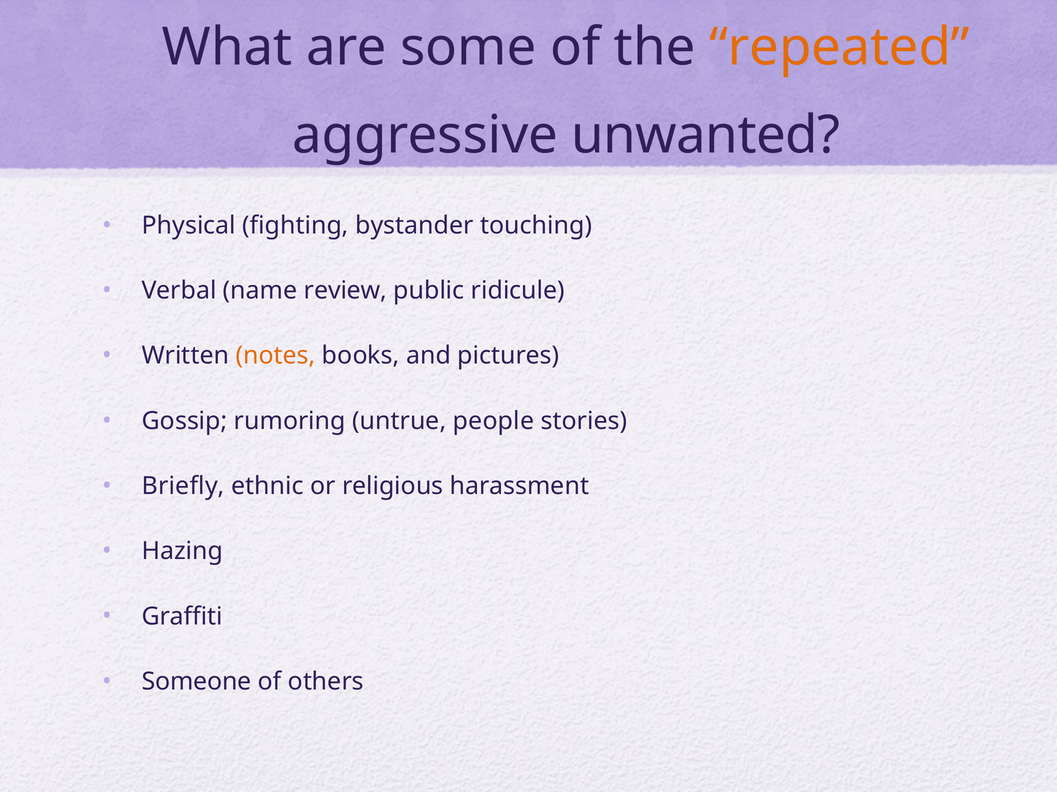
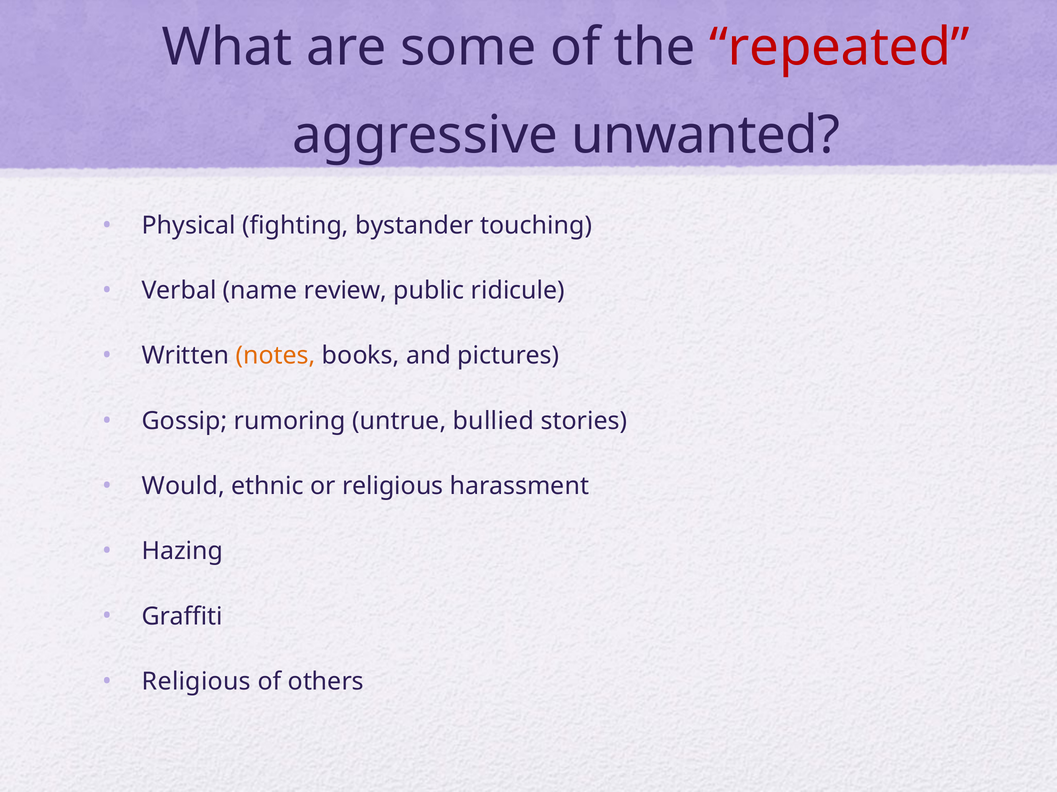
repeated colour: orange -> red
people: people -> bullied
Briefly: Briefly -> Would
Someone at (197, 682): Someone -> Religious
